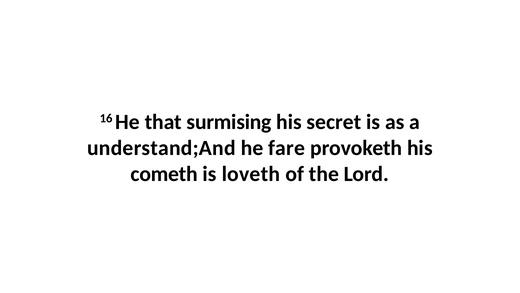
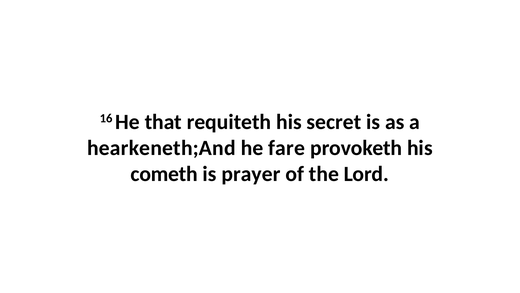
surmising: surmising -> requiteth
understand;And: understand;And -> hearkeneth;And
loveth: loveth -> prayer
